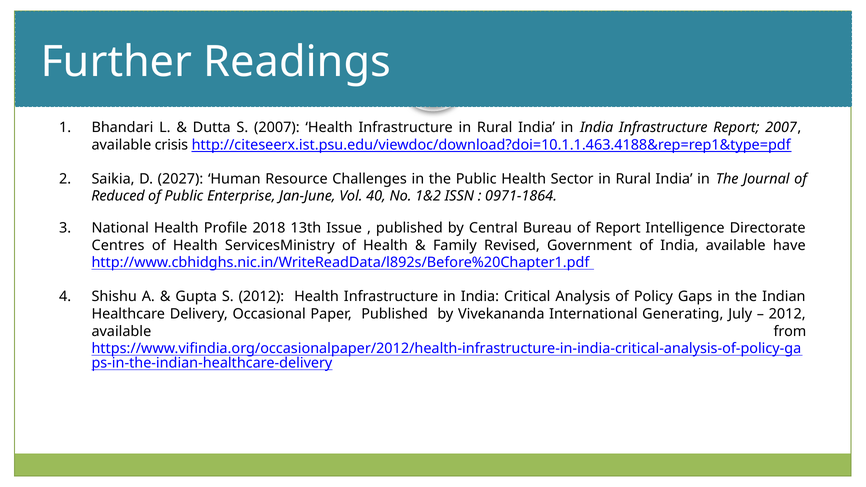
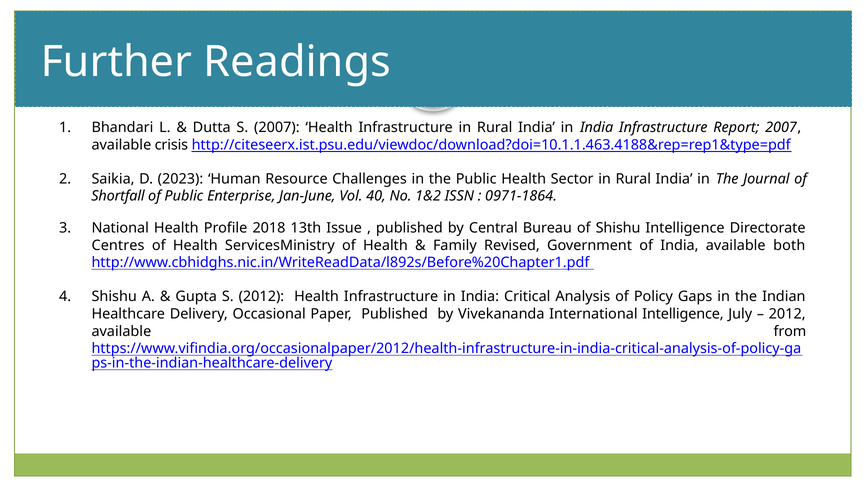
2027: 2027 -> 2023
Reduced: Reduced -> Shortfall
of Report: Report -> Shishu
have: have -> both
International Generating: Generating -> Intelligence
